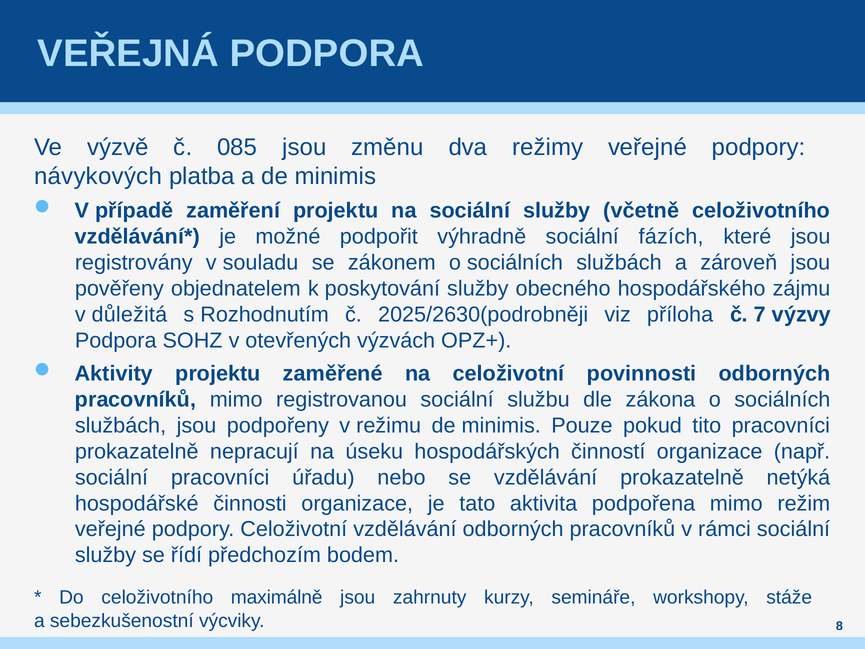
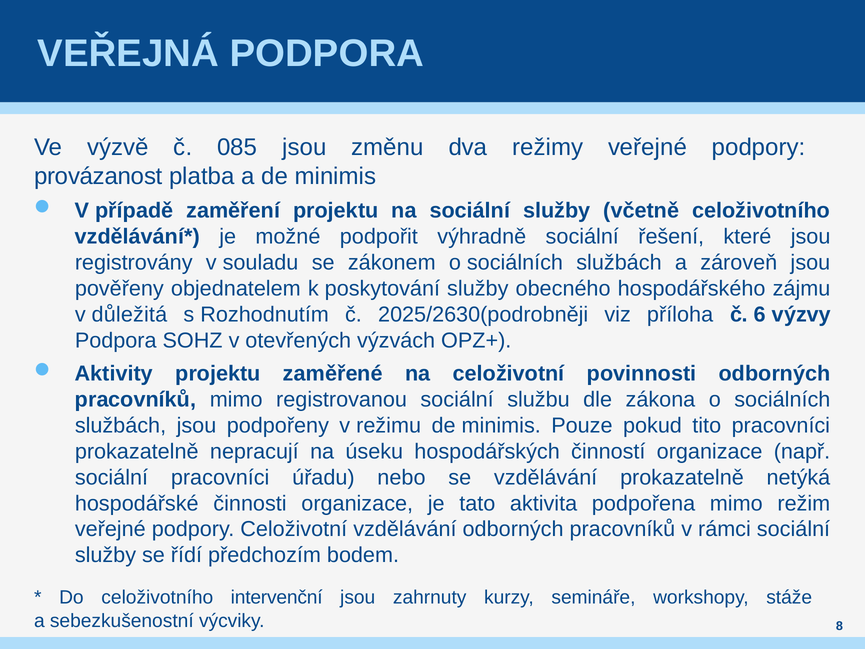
návykových: návykových -> provázanost
fázích: fázích -> řešení
7: 7 -> 6
maximálně: maximálně -> intervenční
